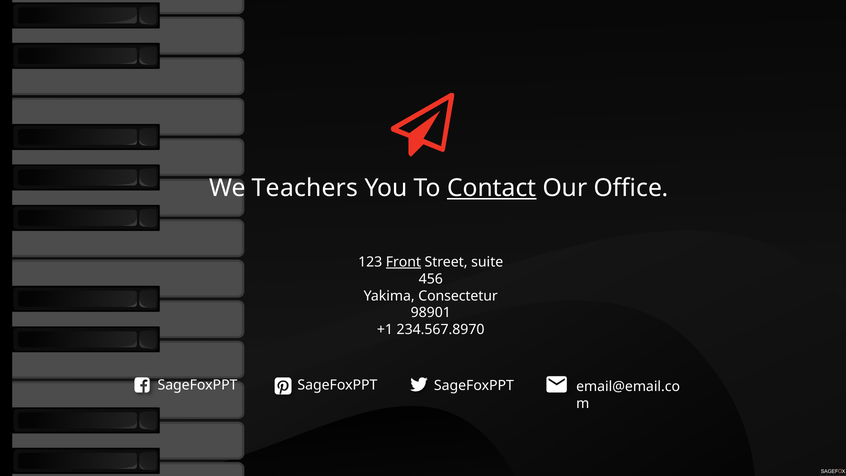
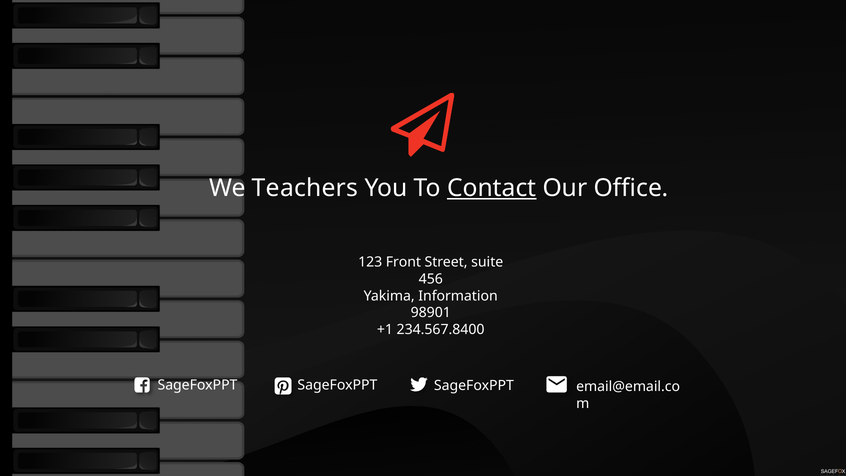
Front underline: present -> none
Consectetur: Consectetur -> Information
234.567.8970: 234.567.8970 -> 234.567.8400
